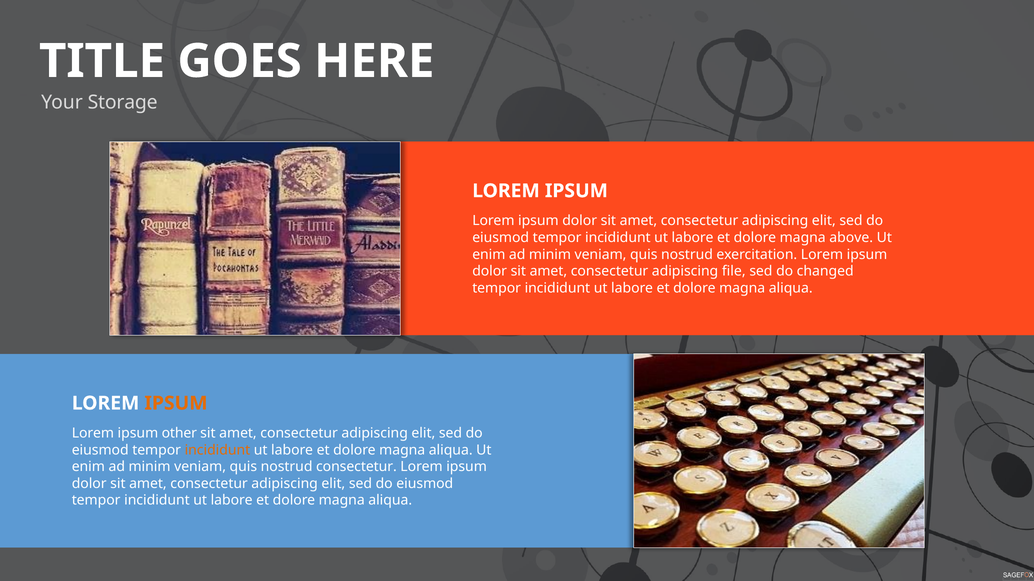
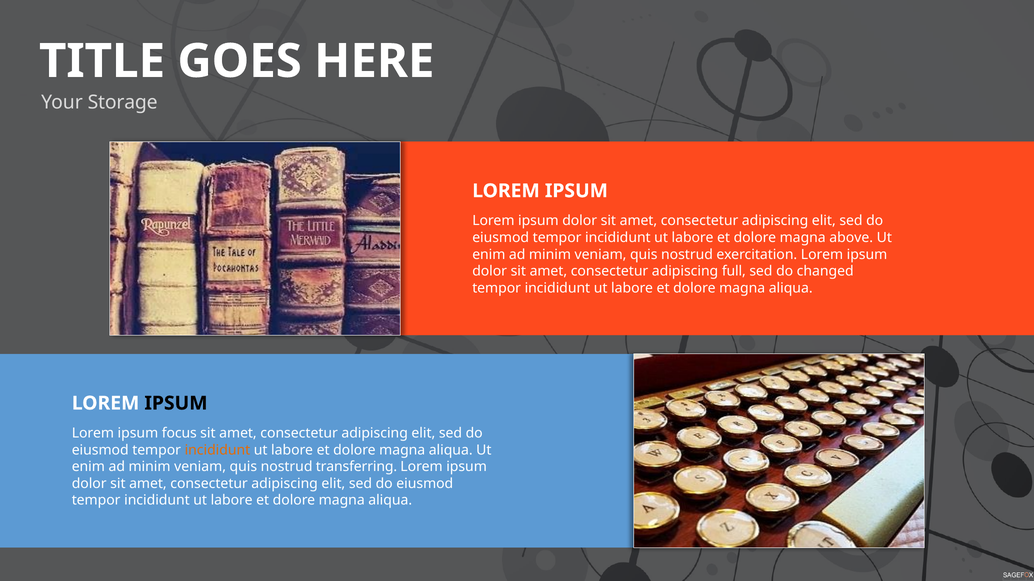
file: file -> full
IPSUM at (176, 404) colour: orange -> black
other: other -> focus
nostrud consectetur: consectetur -> transferring
